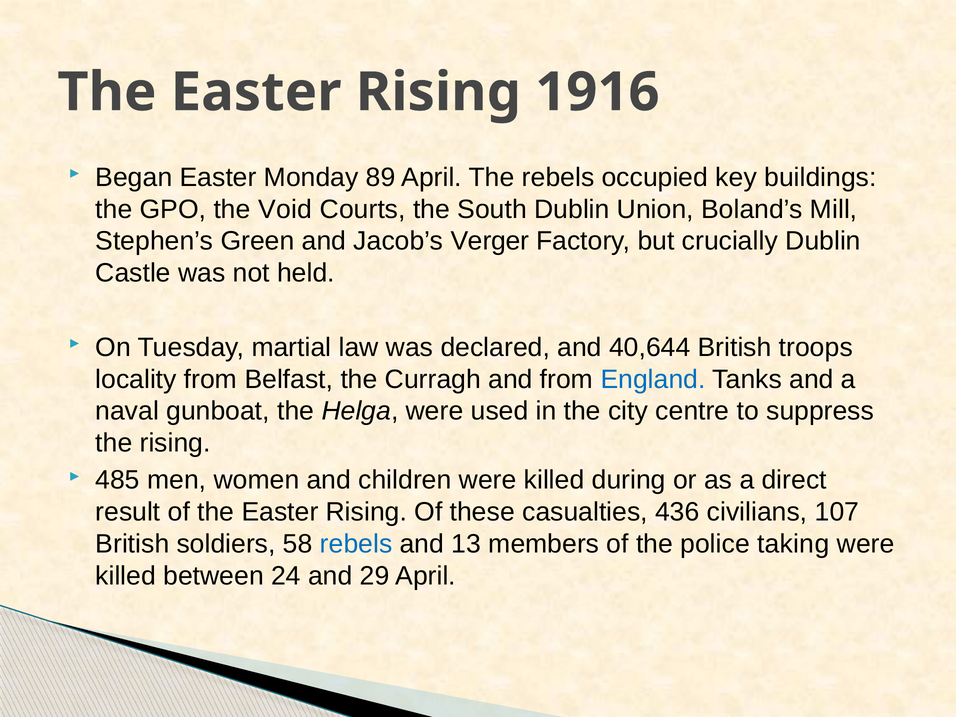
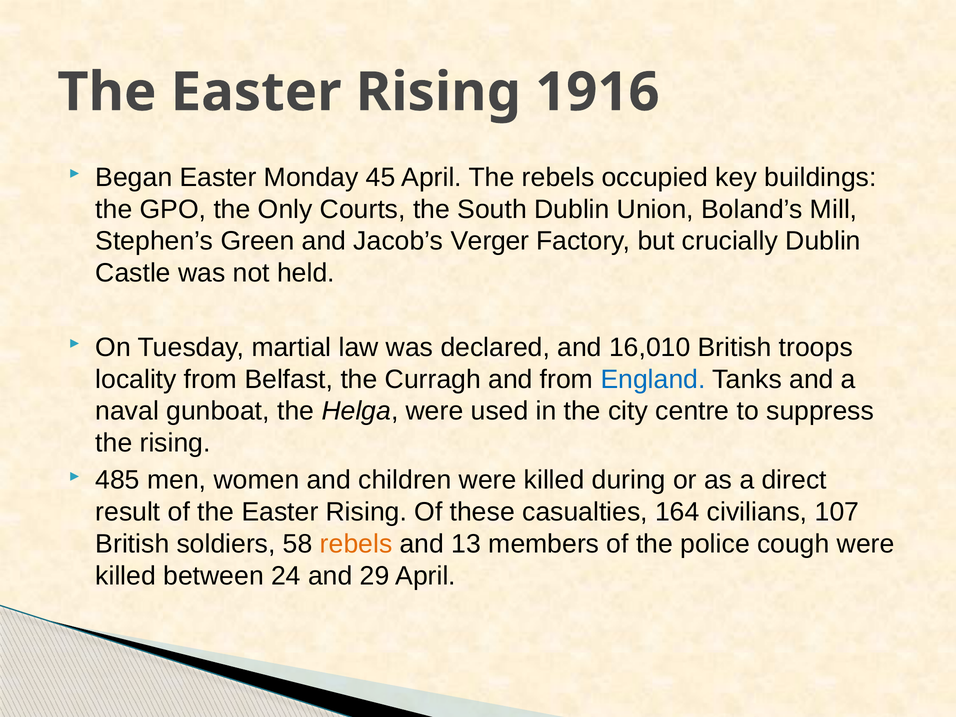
89: 89 -> 45
Void: Void -> Only
40,644: 40,644 -> 16,010
436: 436 -> 164
rebels at (356, 544) colour: blue -> orange
taking: taking -> cough
